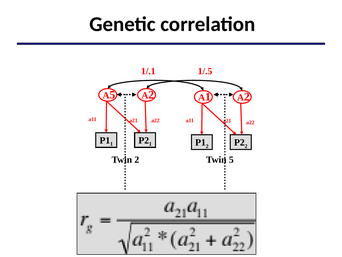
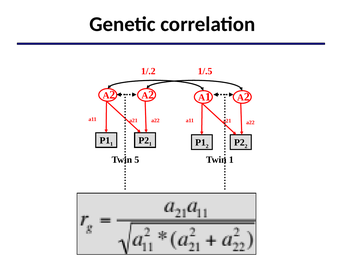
1/.1: 1/.1 -> 1/.2
5 at (112, 95): 5 -> 2
2 at (137, 159): 2 -> 5
5 at (231, 159): 5 -> 1
